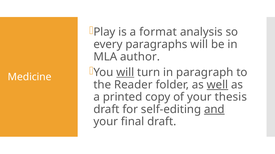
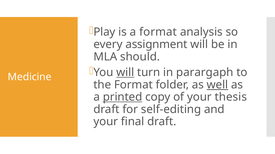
paragraphs: paragraphs -> assignment
author: author -> should
paragraph: paragraph -> parargaph
the Reader: Reader -> Format
printed underline: none -> present
and underline: present -> none
